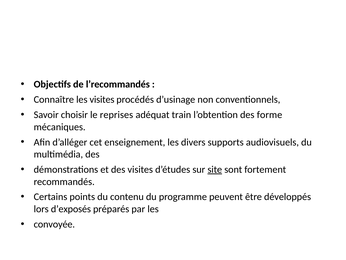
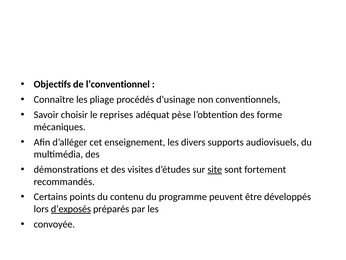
l’recommandés: l’recommandés -> l’conventionnel
les visites: visites -> pliage
train: train -> pèse
d’exposés underline: none -> present
